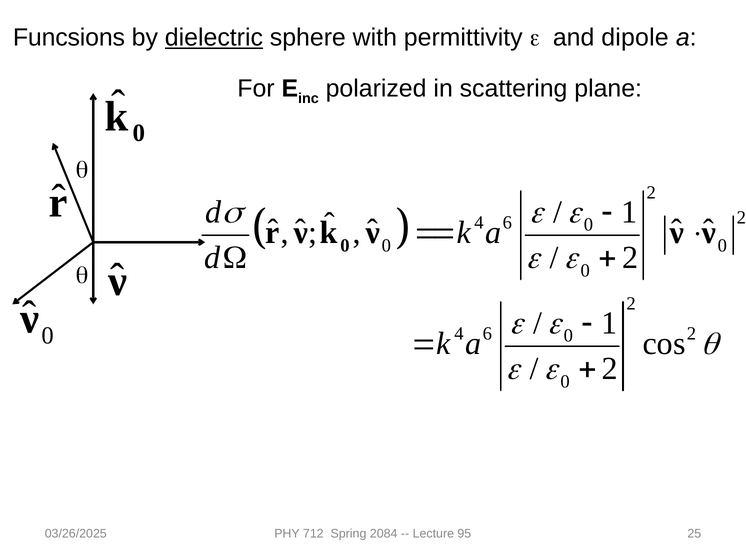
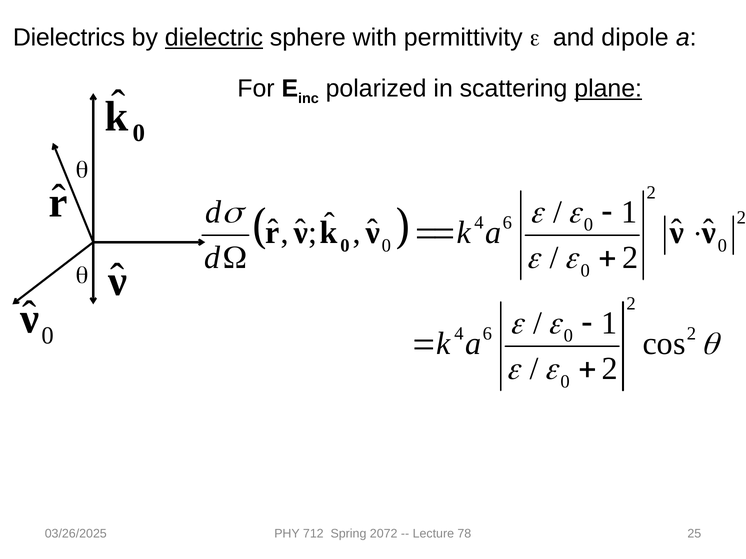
Funcsions: Funcsions -> Dielectrics
plane underline: none -> present
2084: 2084 -> 2072
95: 95 -> 78
